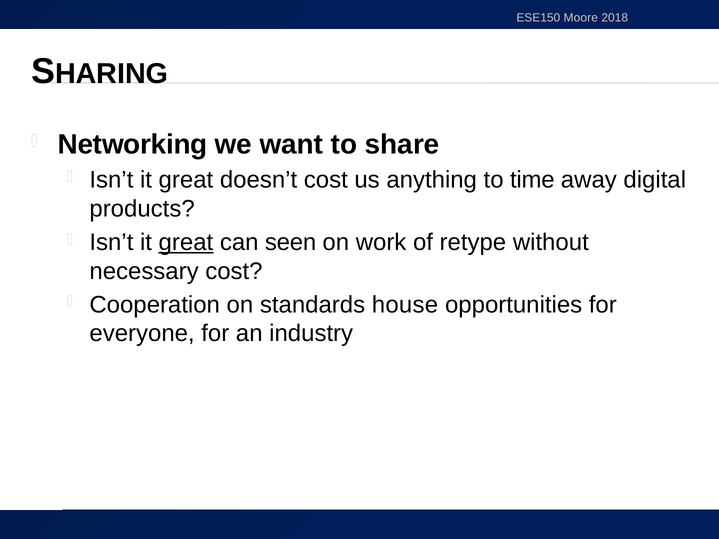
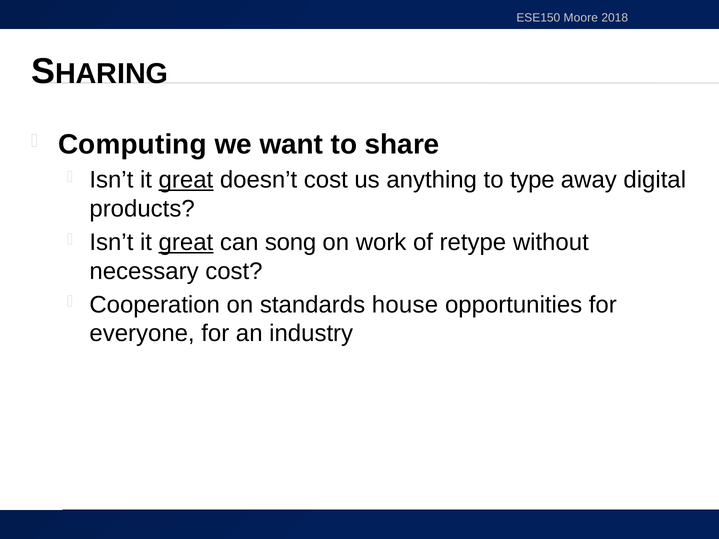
Networking: Networking -> Computing
great at (186, 180) underline: none -> present
time: time -> type
seen: seen -> song
